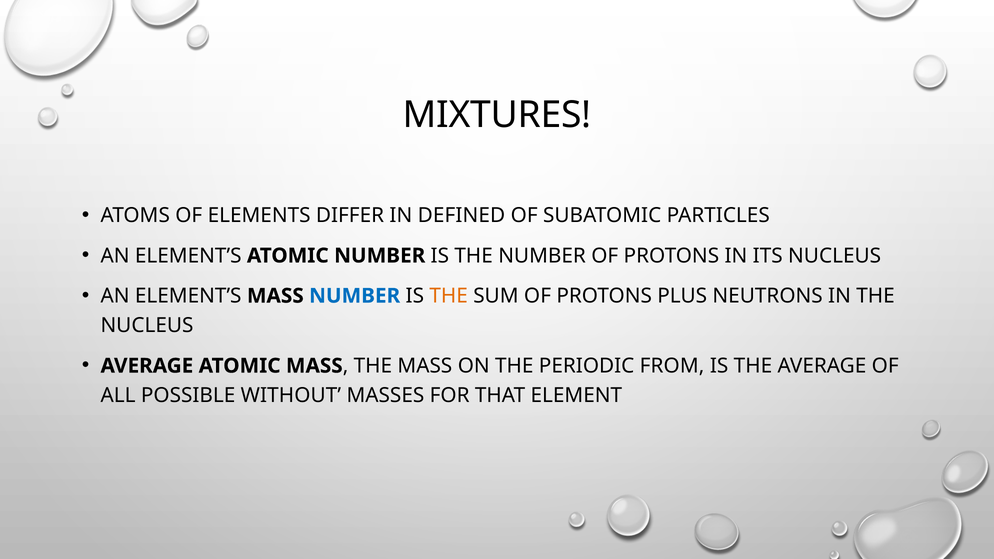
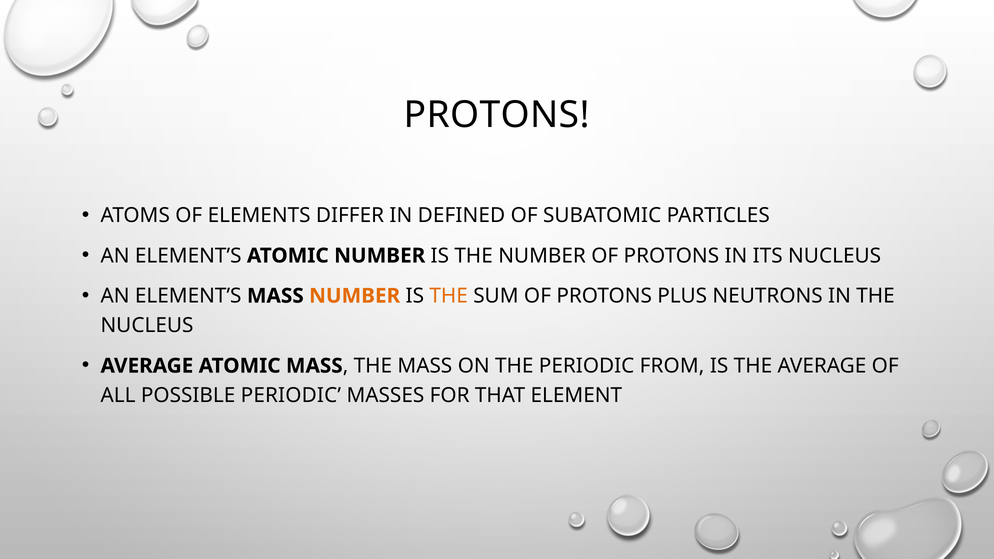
MIXTURES at (497, 115): MIXTURES -> PROTONS
NUMBER at (355, 296) colour: blue -> orange
POSSIBLE WITHOUT: WITHOUT -> PERIODIC
